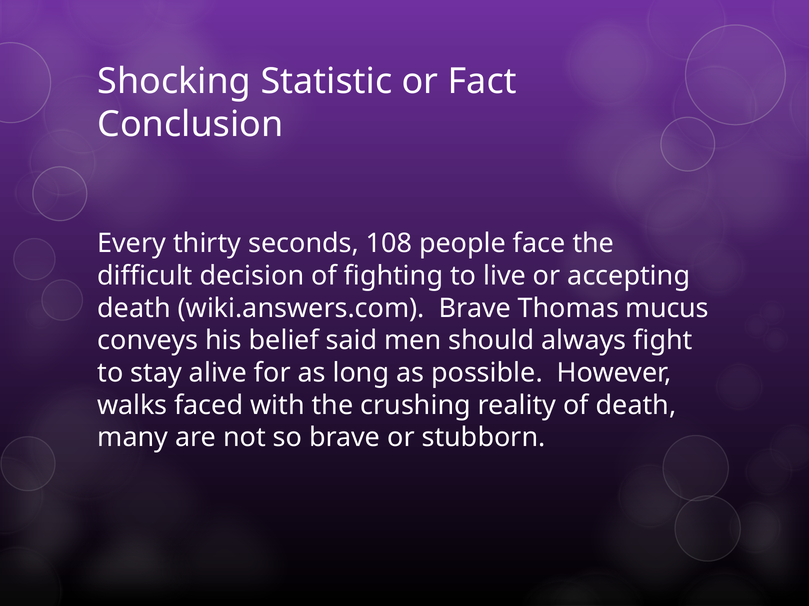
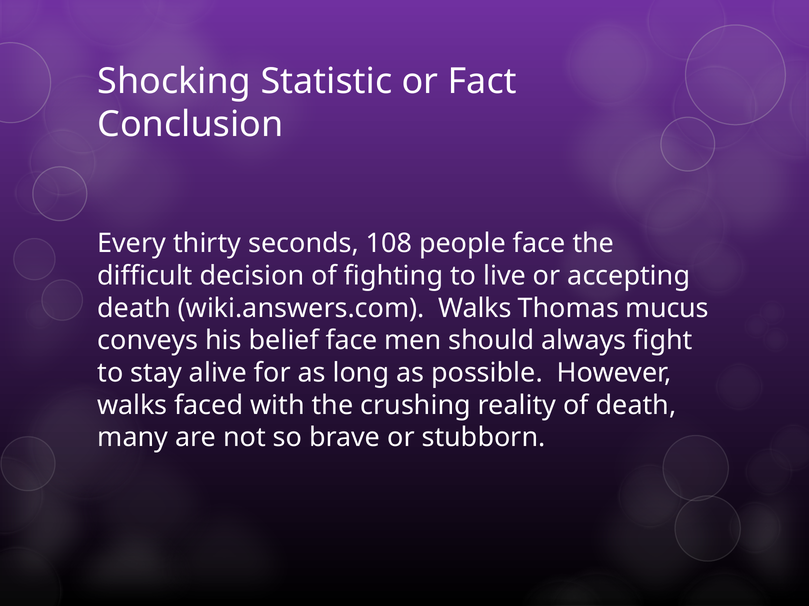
wiki.answers.com Brave: Brave -> Walks
belief said: said -> face
